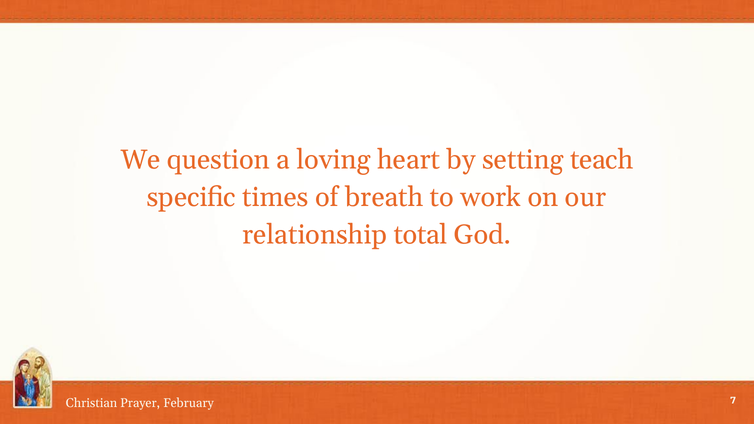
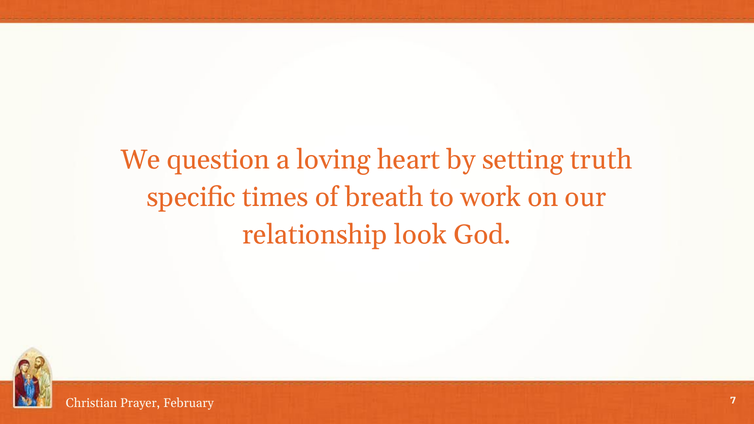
teach: teach -> truth
total: total -> look
